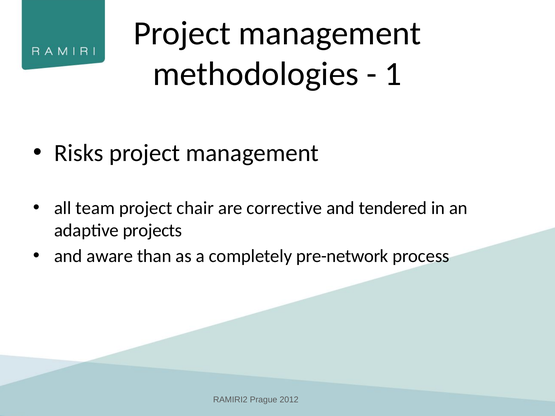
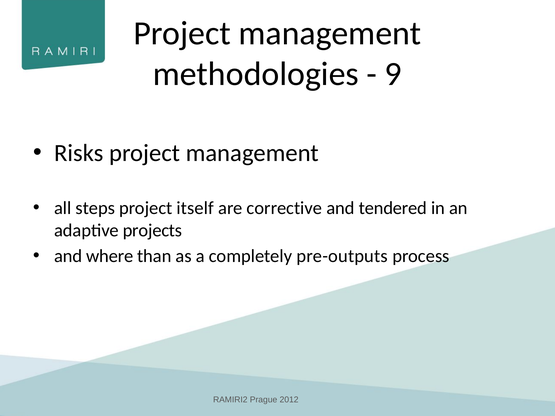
1: 1 -> 9
team: team -> steps
chair: chair -> itself
aware: aware -> where
pre-network: pre-network -> pre-outputs
